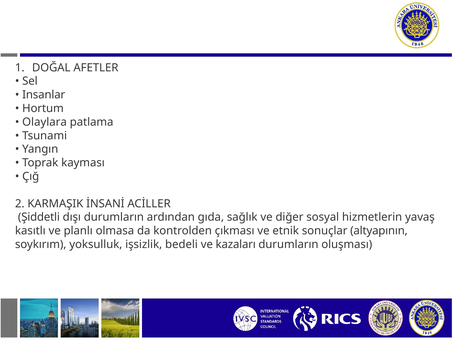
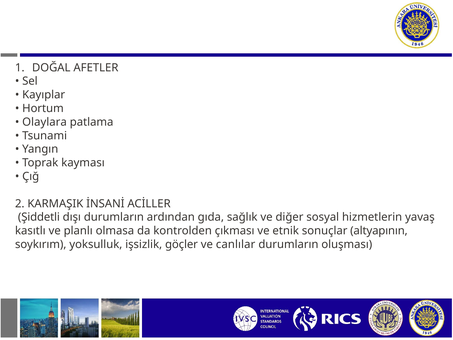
Insanlar: Insanlar -> Kayıplar
bedeli: bedeli -> göçler
kazaları: kazaları -> canlılar
